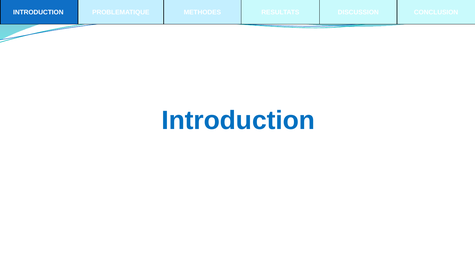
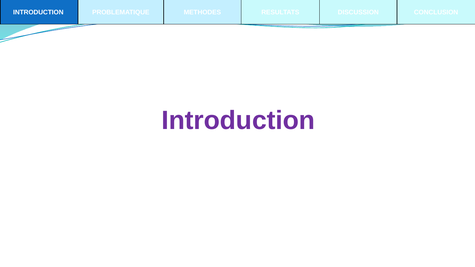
Introduction at (238, 120) colour: blue -> purple
